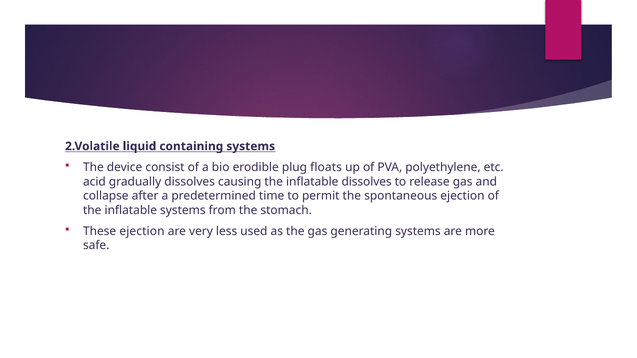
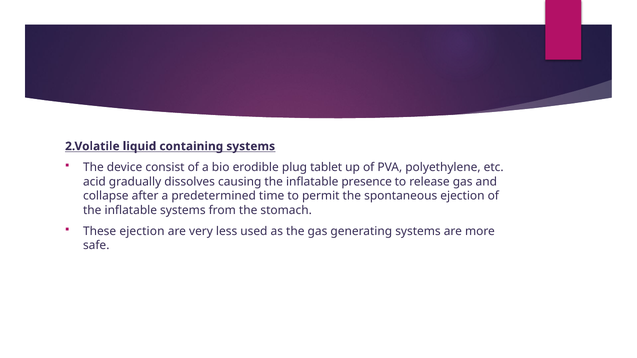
floats: floats -> tablet
inflatable dissolves: dissolves -> presence
